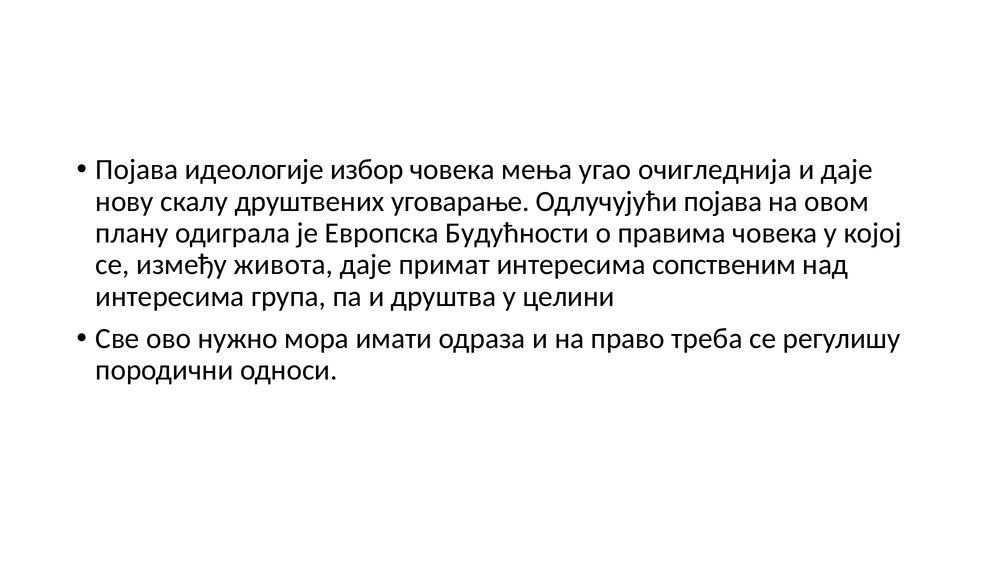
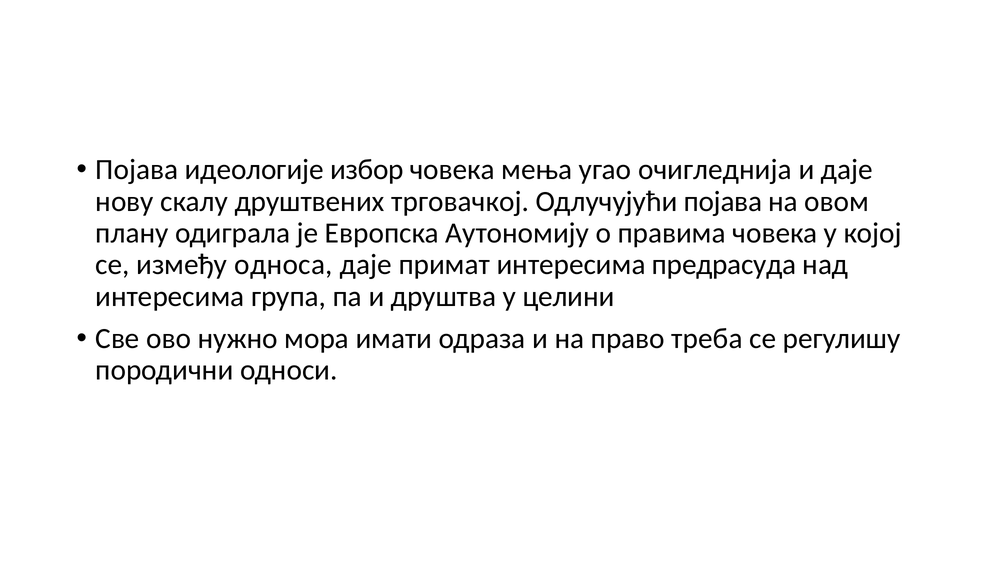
уговарање: уговарање -> трговачкој
Будућности: Будућности -> Аутономију
живота: живота -> односа
сопственим: сопственим -> предрасуда
